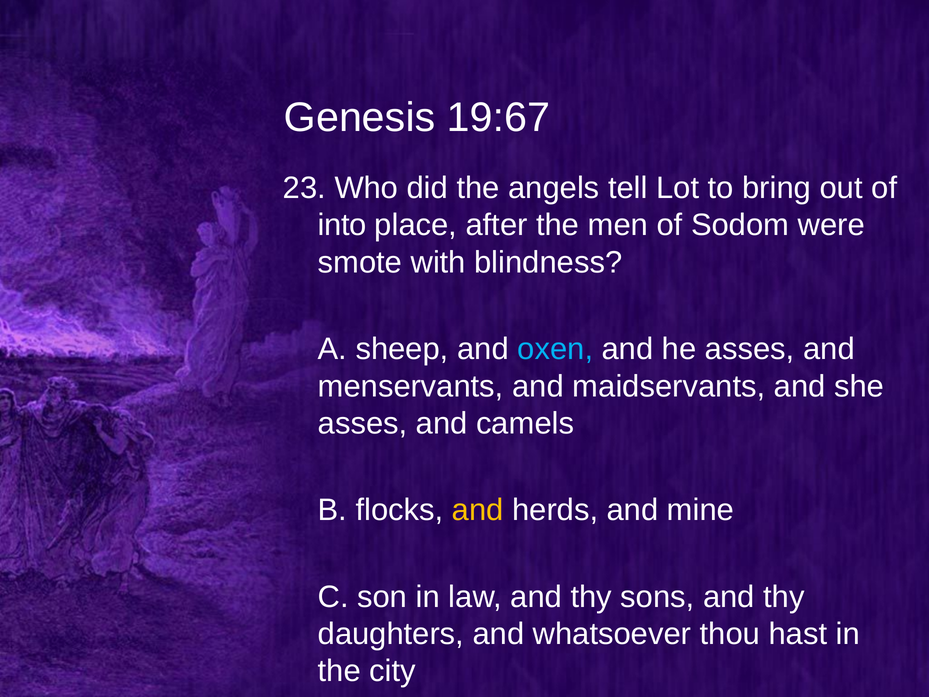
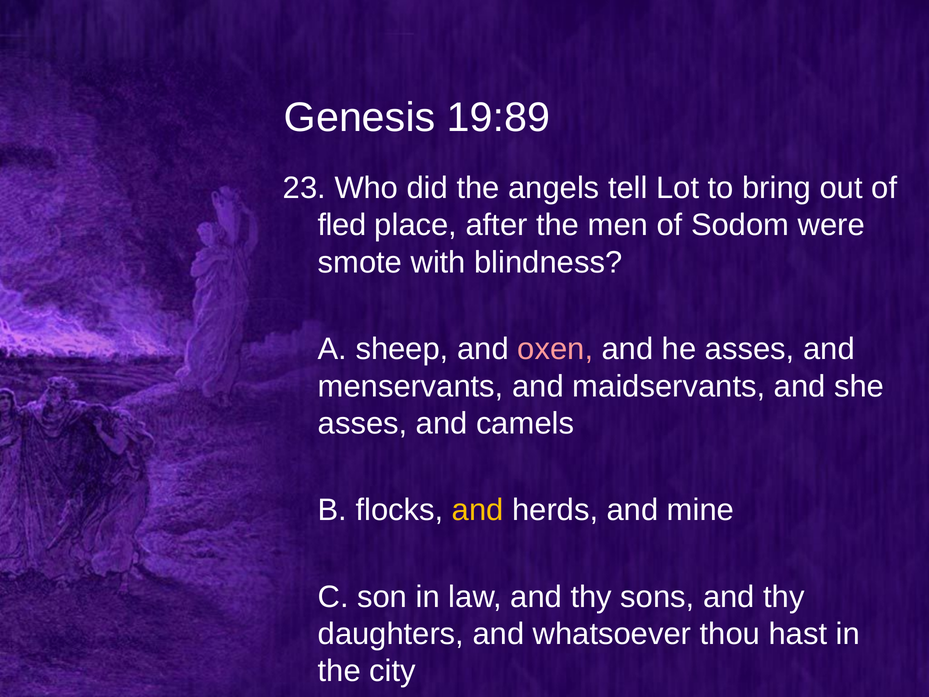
19:67: 19:67 -> 19:89
into: into -> fled
oxen colour: light blue -> pink
